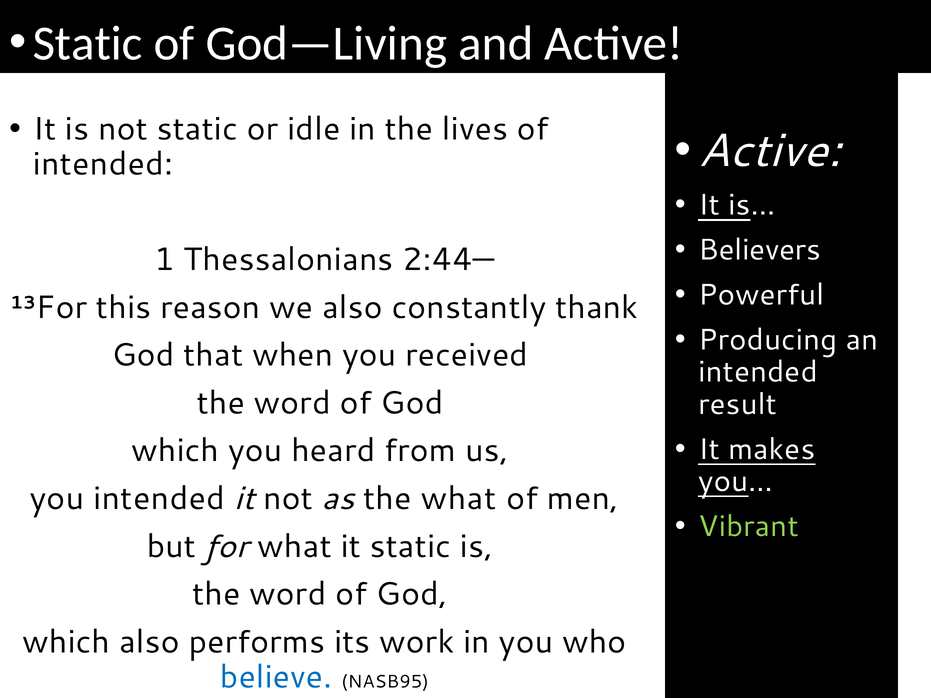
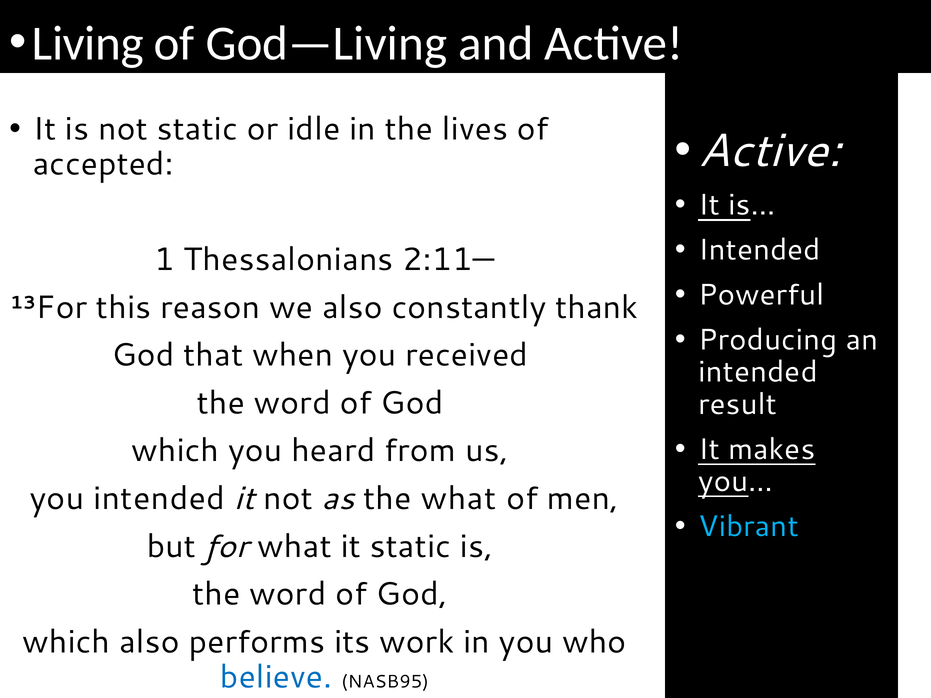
Static at (88, 43): Static -> Living
intended at (103, 164): intended -> accepted
Believers at (760, 250): Believers -> Intended
2:44—: 2:44— -> 2:11—
Vibrant colour: light green -> light blue
